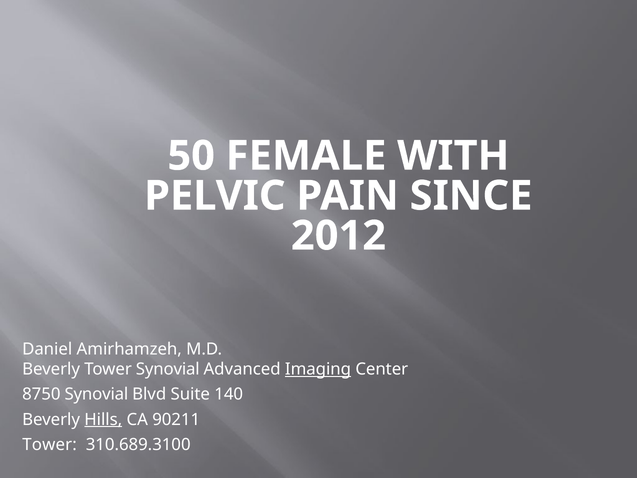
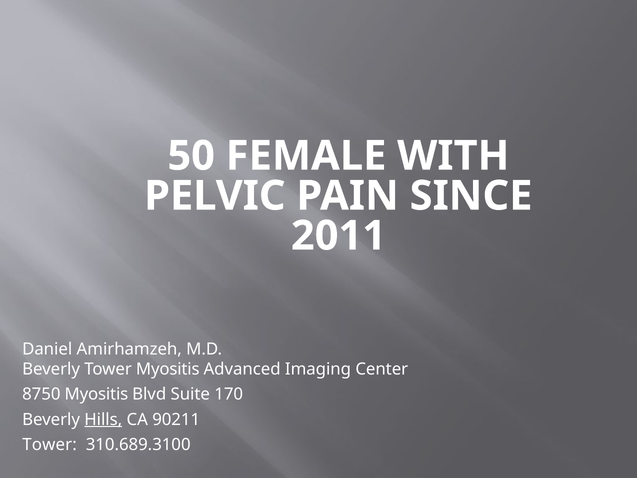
2012: 2012 -> 2011
Tower Synovial: Synovial -> Myositis
Imaging underline: present -> none
8750 Synovial: Synovial -> Myositis
140: 140 -> 170
